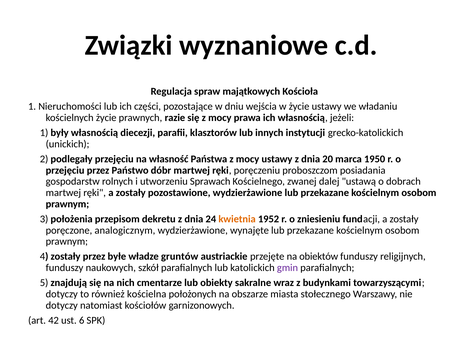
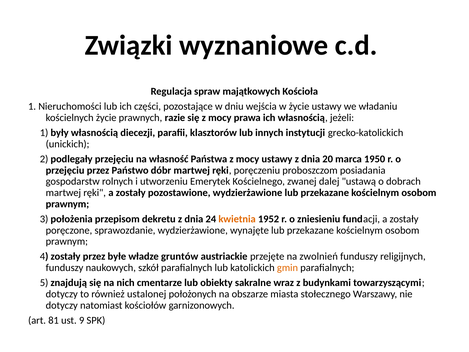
Sprawach: Sprawach -> Emerytek
analogicznym: analogicznym -> sprawozdanie
obiektów: obiektów -> zwolnień
gmin colour: purple -> orange
kościelna: kościelna -> ustalonej
42: 42 -> 81
6: 6 -> 9
